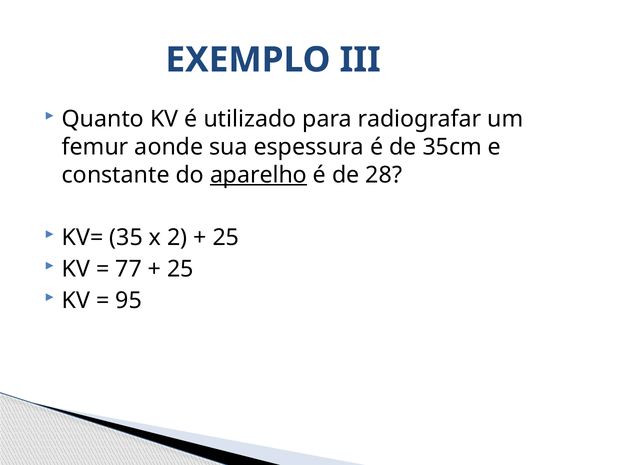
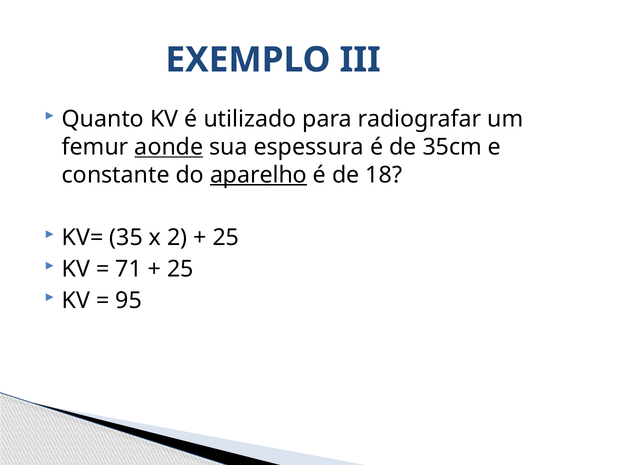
aonde underline: none -> present
28: 28 -> 18
77: 77 -> 71
